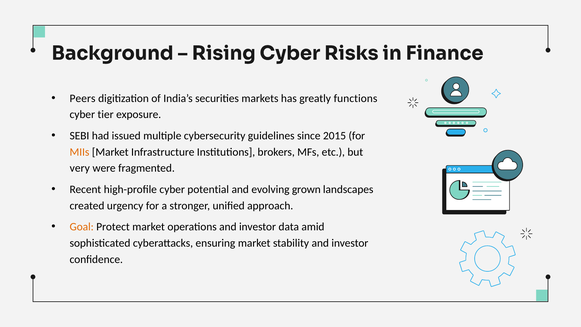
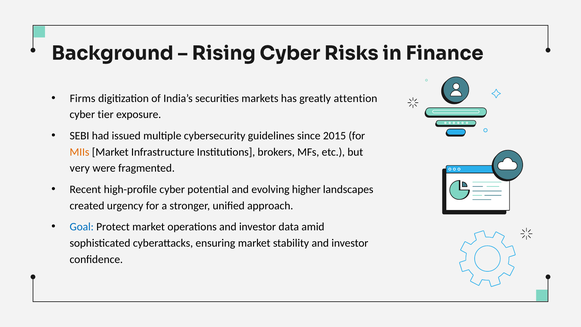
Peers: Peers -> Firms
functions: functions -> attention
grown: grown -> higher
Goal colour: orange -> blue
